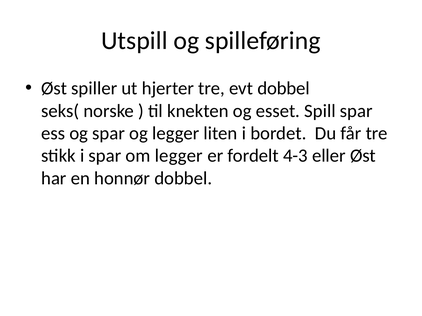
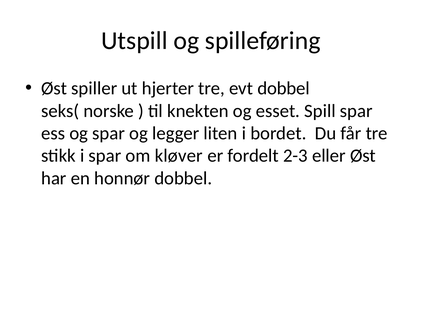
om legger: legger -> kløver
4-3: 4-3 -> 2-3
